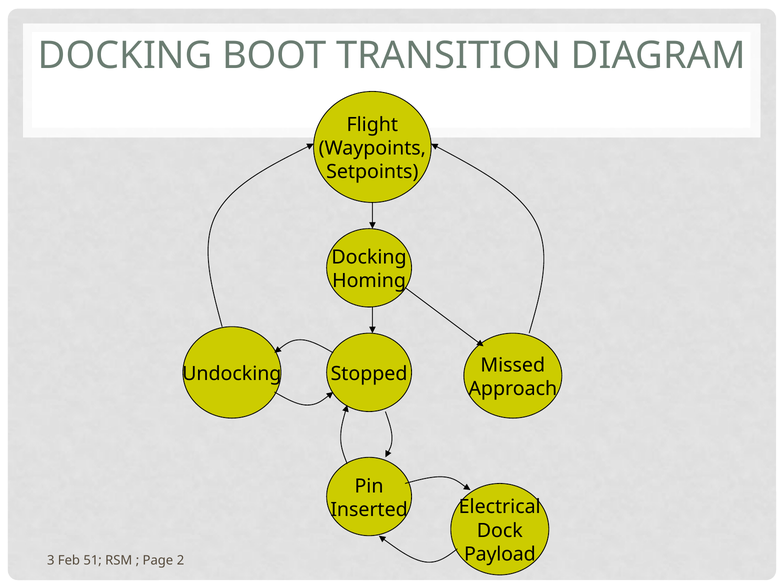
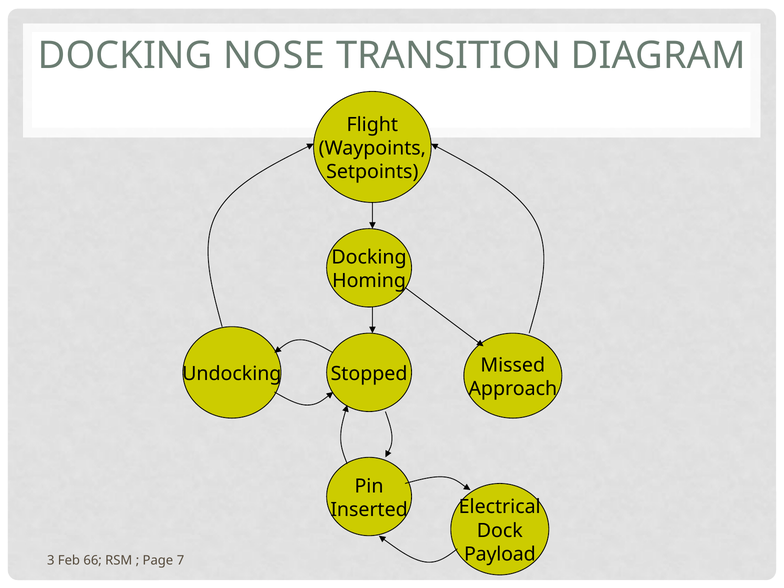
BOOT: BOOT -> NOSE
51: 51 -> 66
2: 2 -> 7
